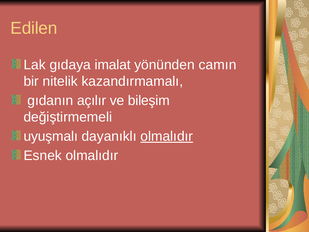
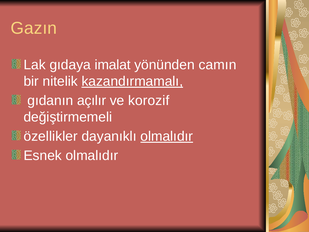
Edilen: Edilen -> Gazın
kazandırmamalı underline: none -> present
bileşim: bileşim -> korozif
uyuşmalı: uyuşmalı -> özellikler
